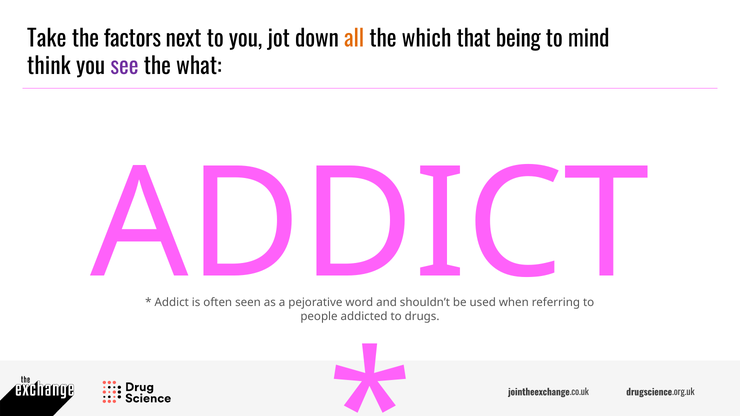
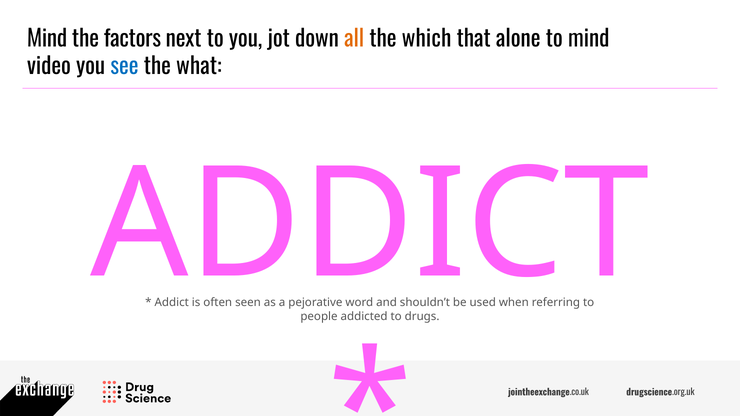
Take at (47, 39): Take -> Mind
being: being -> alone
think: think -> video
see colour: purple -> blue
